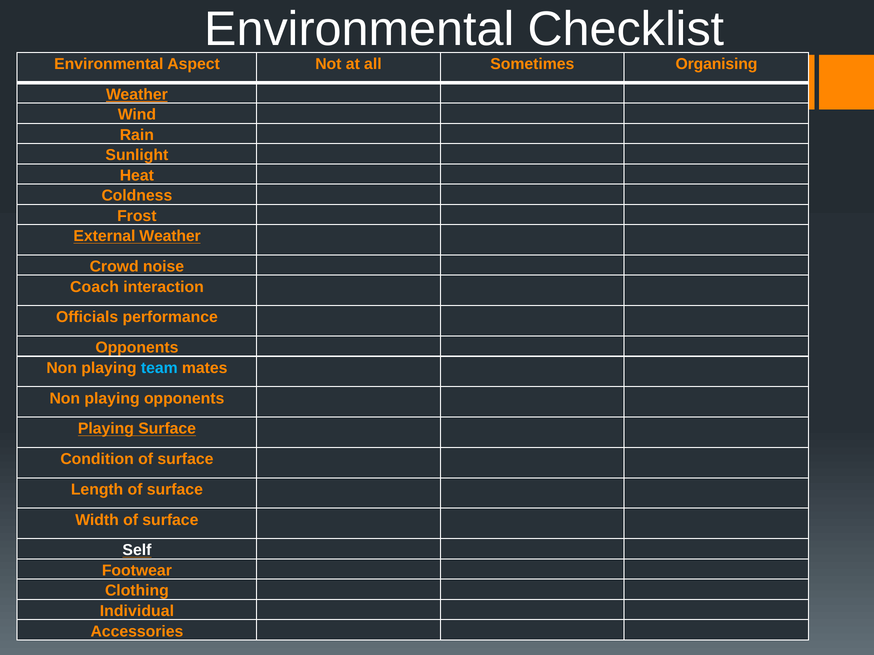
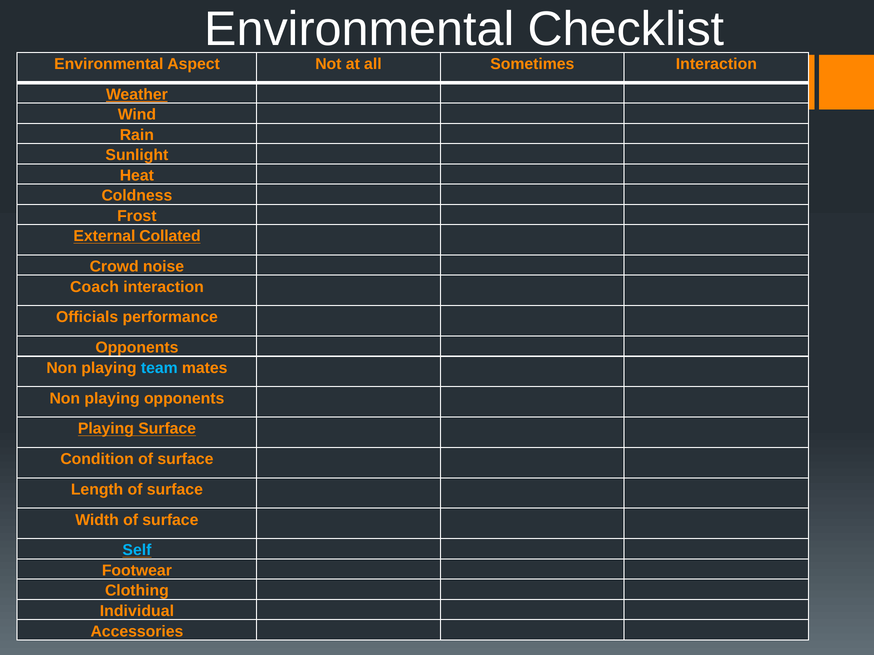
Sometimes Organising: Organising -> Interaction
External Weather: Weather -> Collated
Self colour: white -> light blue
